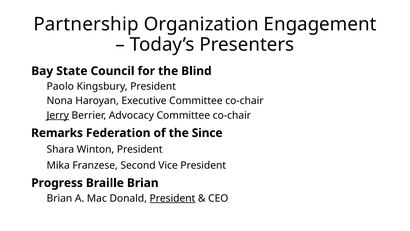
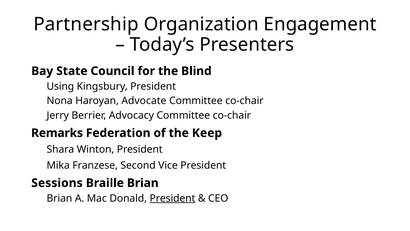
Paolo: Paolo -> Using
Executive: Executive -> Advocate
Jerry underline: present -> none
Since: Since -> Keep
Progress: Progress -> Sessions
